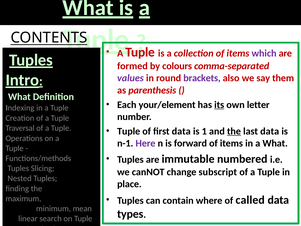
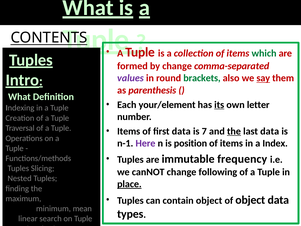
which colour: purple -> green
by colours: colours -> change
brackets colour: purple -> green
say underline: none -> present
Tuple at (129, 131): Tuple -> Items
1: 1 -> 7
forward: forward -> position
a What: What -> Index
immutable numbered: numbered -> frequency
subscript: subscript -> following
place underline: none -> present
contain where: where -> object
of called: called -> object
